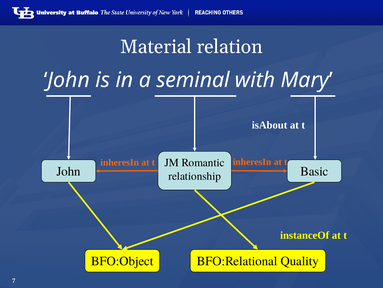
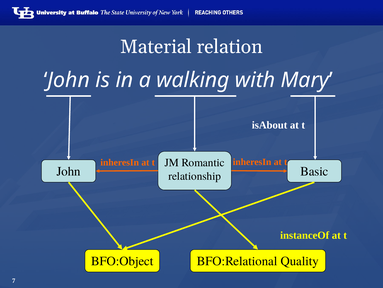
seminal: seminal -> walking
